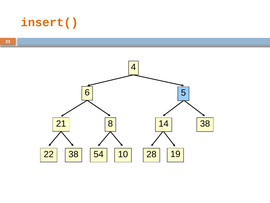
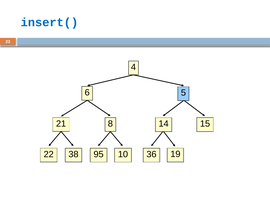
insert( colour: orange -> blue
8 38: 38 -> 15
54: 54 -> 95
28: 28 -> 36
